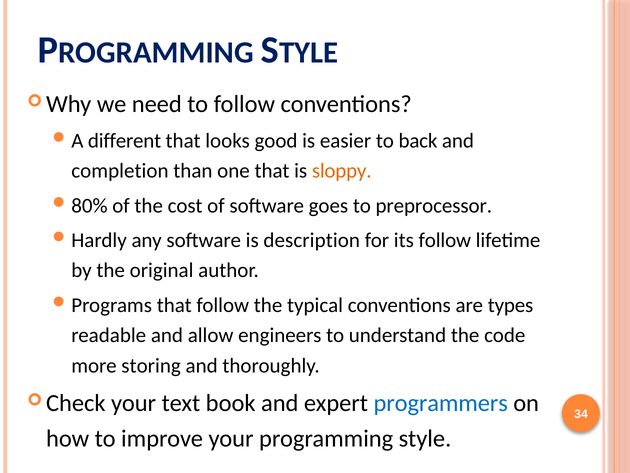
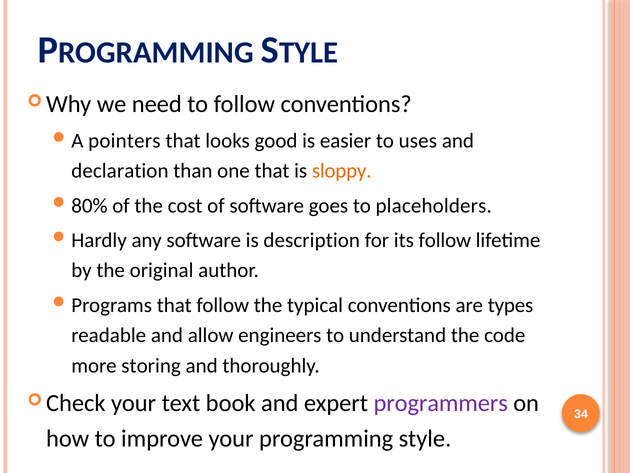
different: different -> pointers
back: back -> uses
completion: completion -> declaration
preprocessor: preprocessor -> placeholders
programmers colour: blue -> purple
